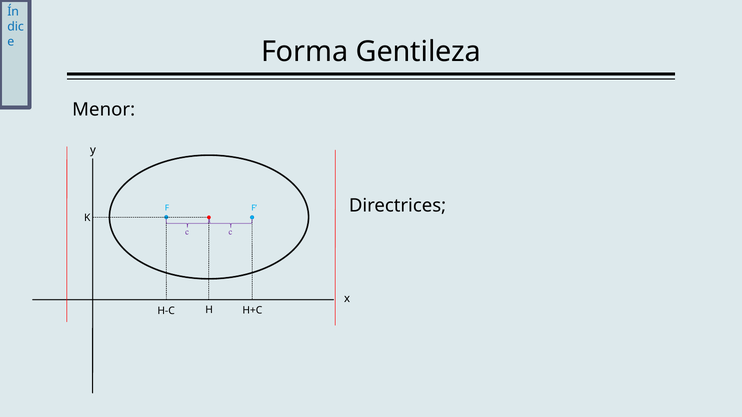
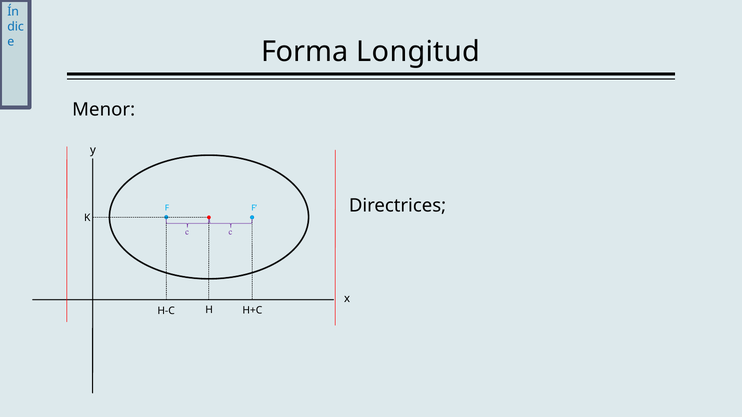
Gentileza: Gentileza -> Longitud
